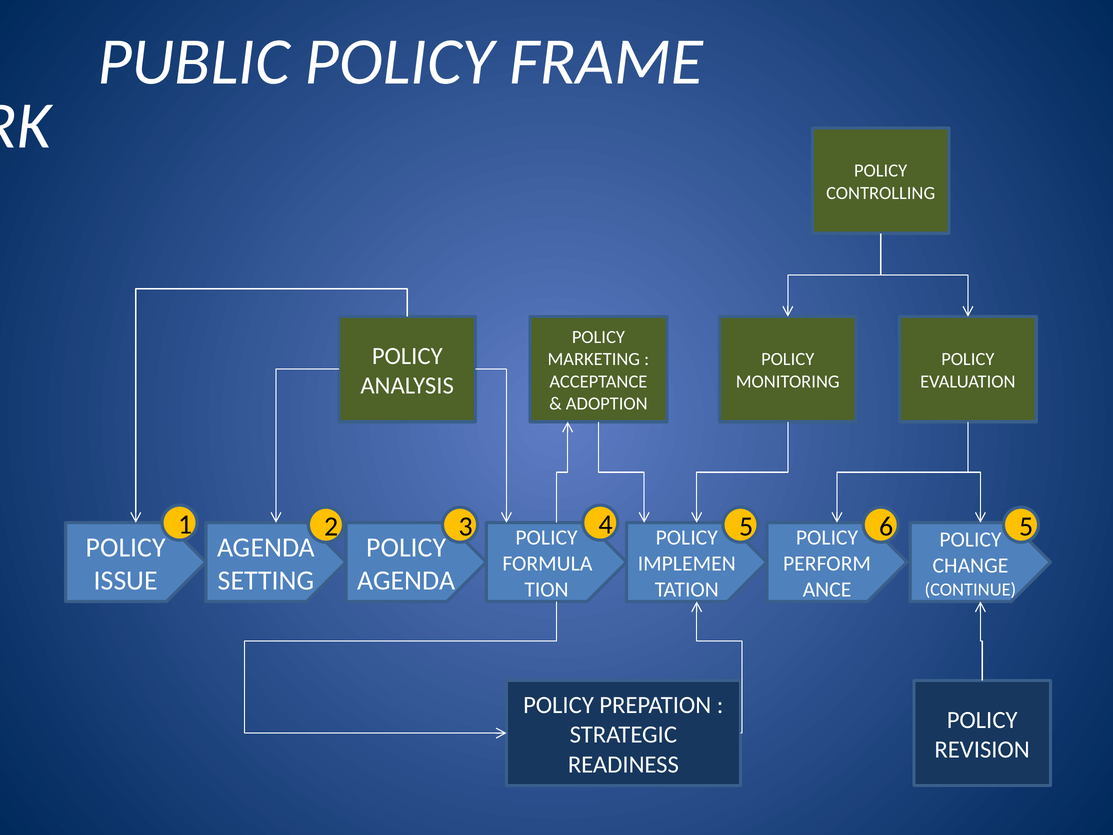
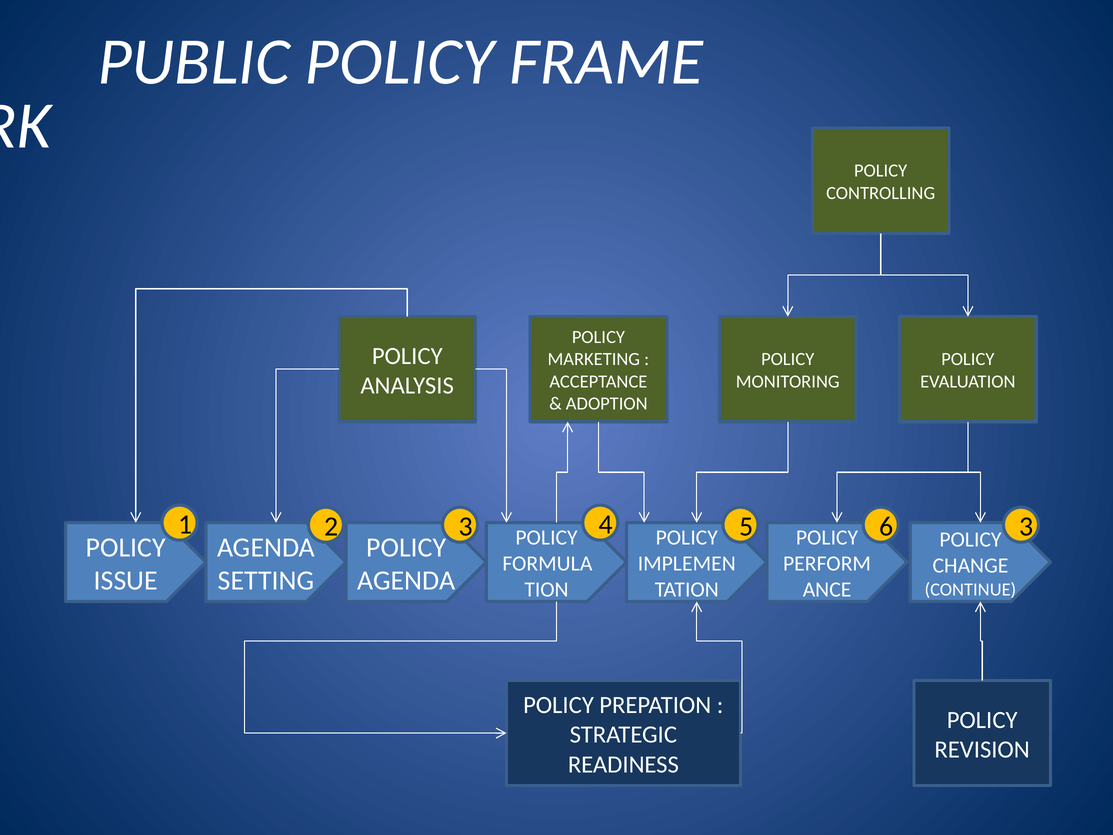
1 5: 5 -> 3
